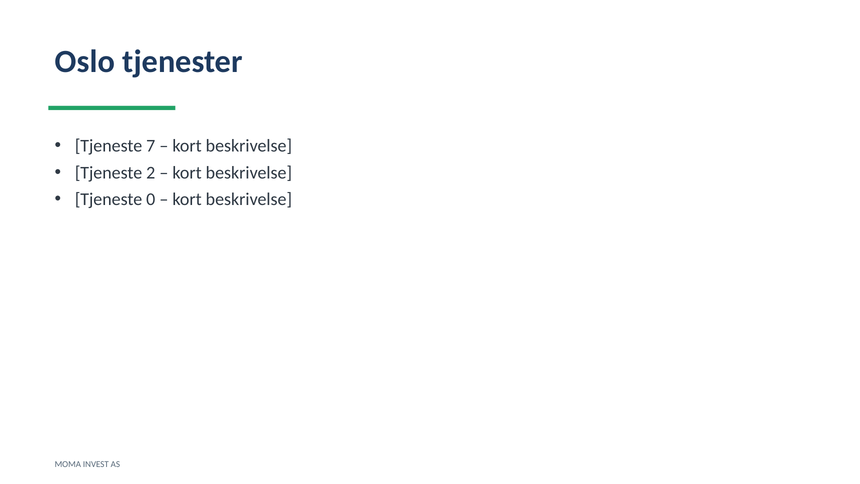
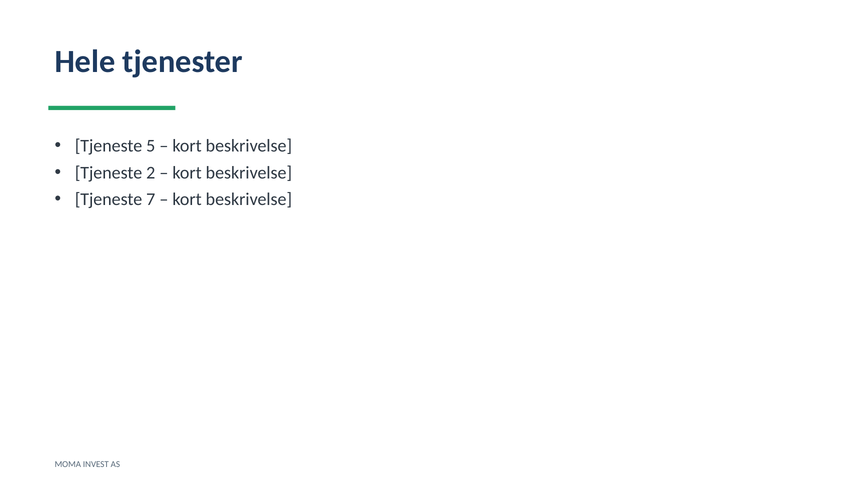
Oslo: Oslo -> Hele
7: 7 -> 5
0: 0 -> 7
